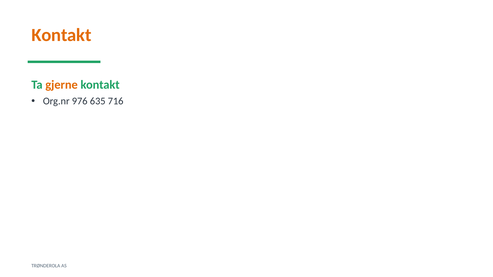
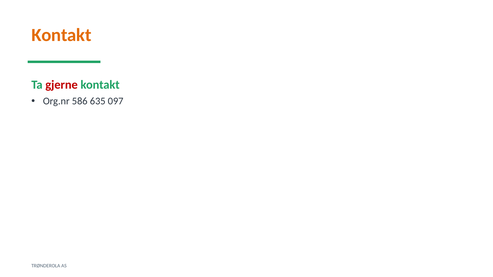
gjerne colour: orange -> red
976: 976 -> 586
716: 716 -> 097
